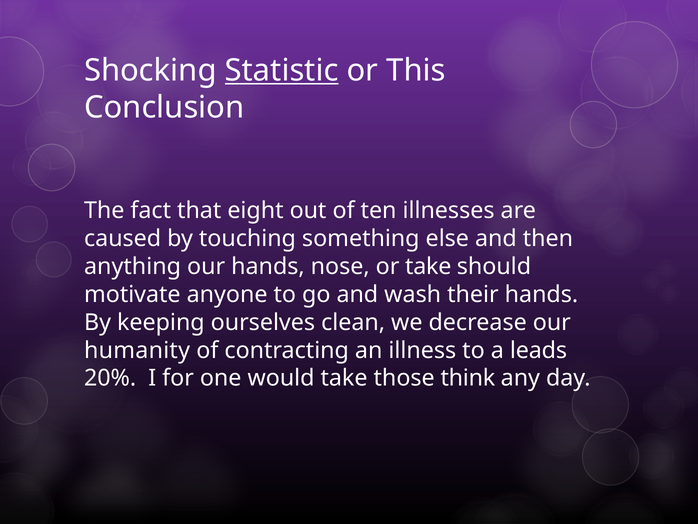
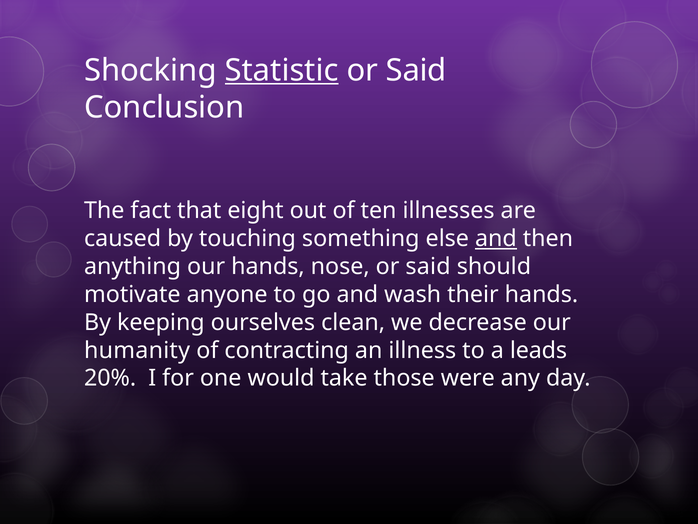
This at (416, 70): This -> Said
and at (496, 238) underline: none -> present
nose or take: take -> said
think: think -> were
